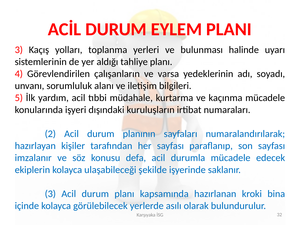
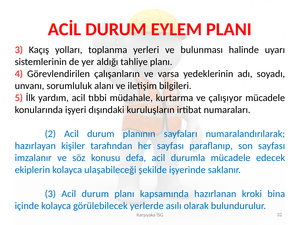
kaçınma: kaçınma -> çalışıyor
